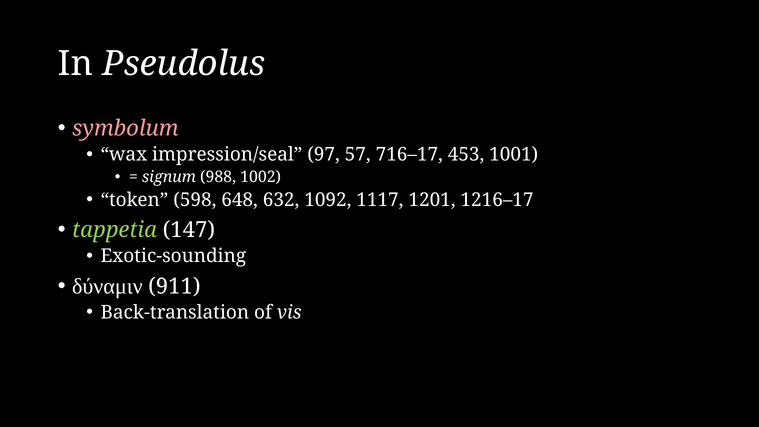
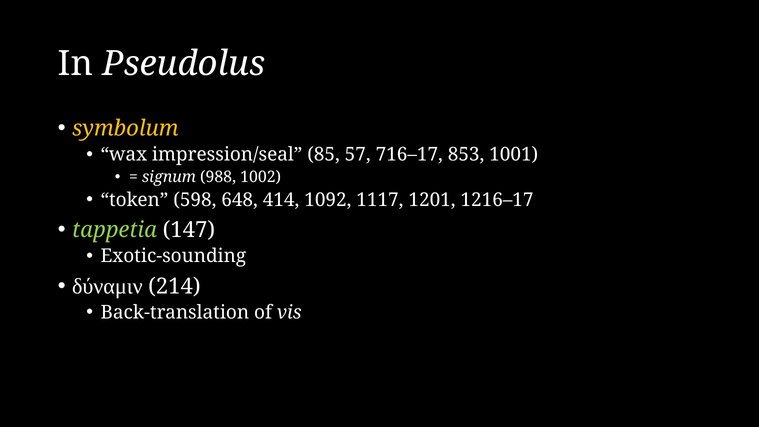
symbolum colour: pink -> yellow
97: 97 -> 85
453: 453 -> 853
632: 632 -> 414
911: 911 -> 214
